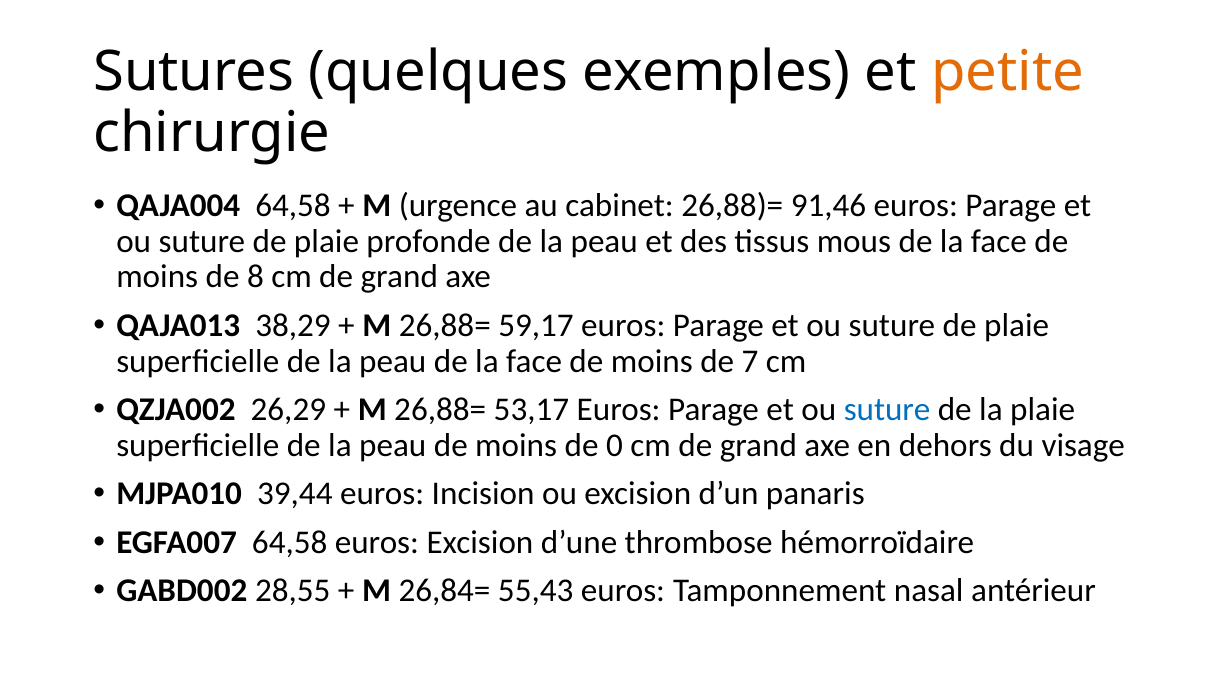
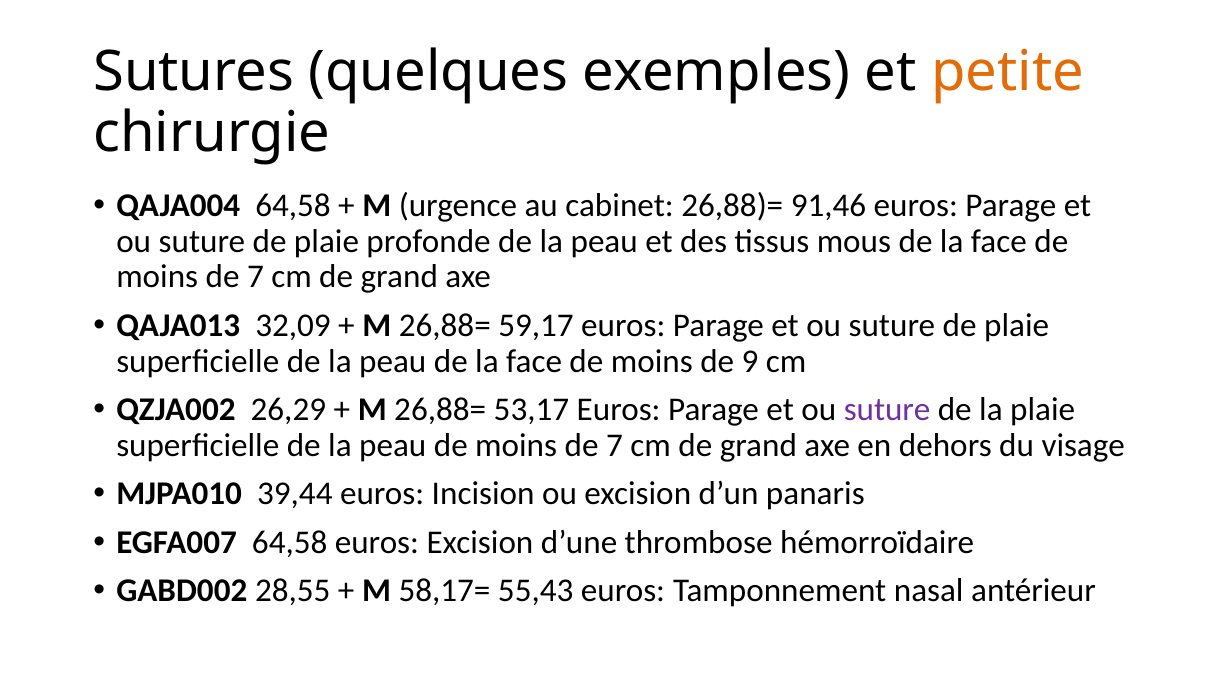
8 at (255, 277): 8 -> 7
38,29: 38,29 -> 32,09
7: 7 -> 9
suture at (887, 410) colour: blue -> purple
0 at (614, 446): 0 -> 7
26,84=: 26,84= -> 58,17=
